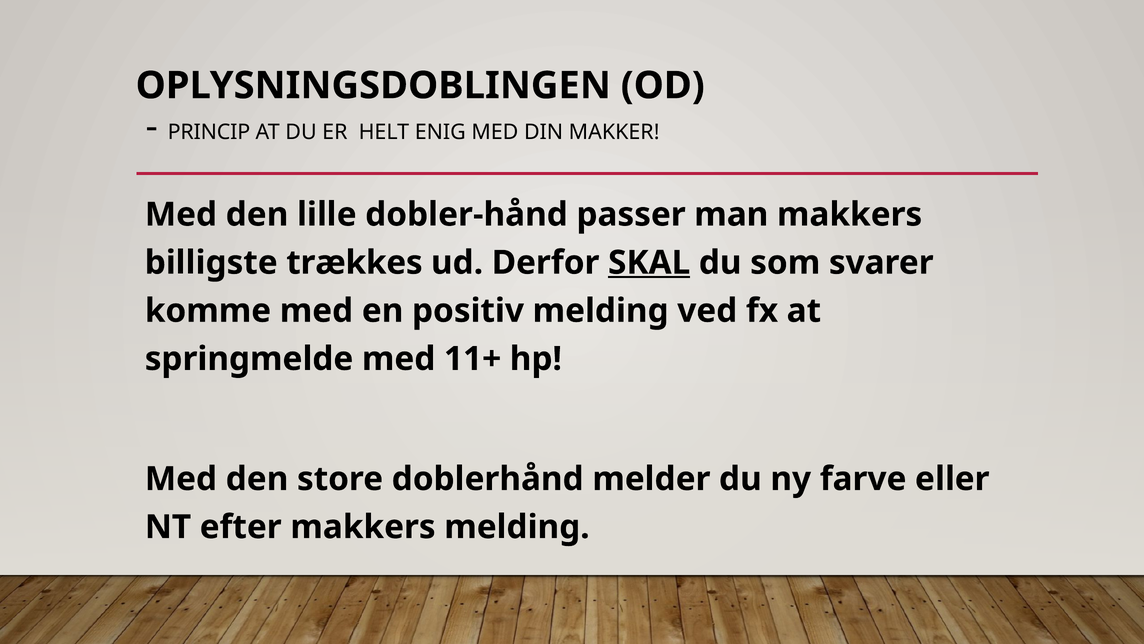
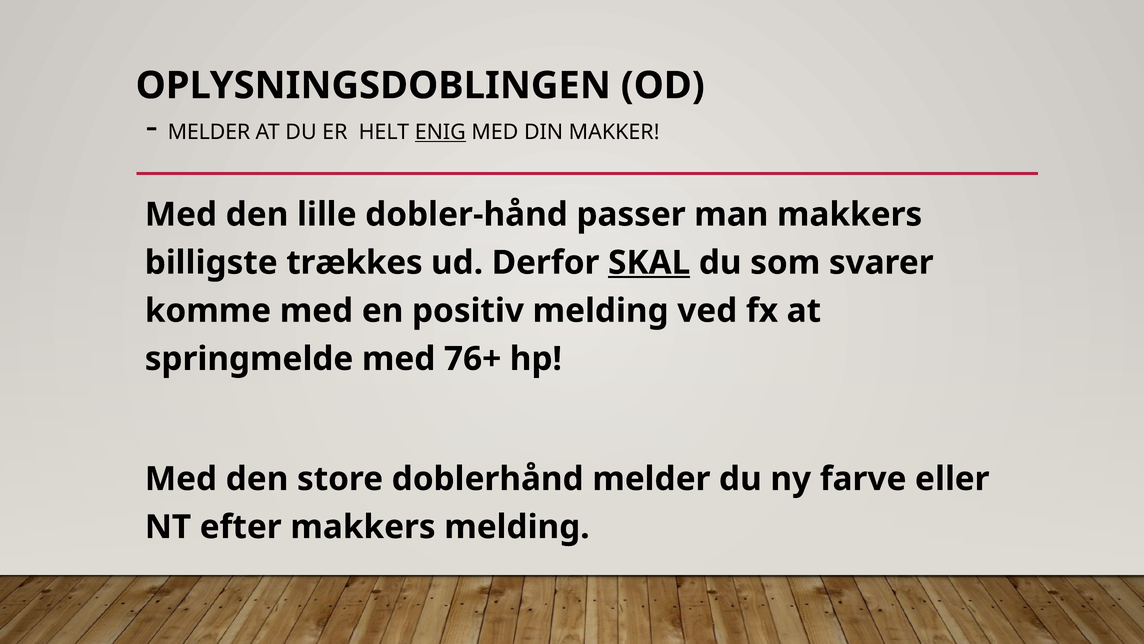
PRINCIP at (209, 132): PRINCIP -> MELDER
ENIG underline: none -> present
11+: 11+ -> 76+
